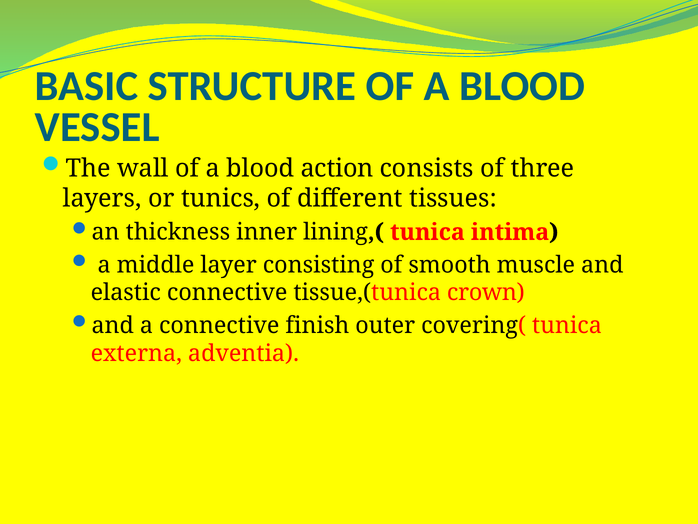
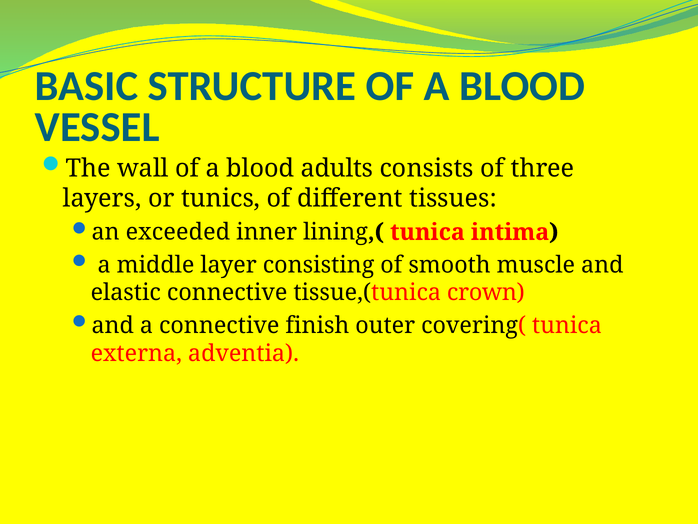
action: action -> adults
thickness: thickness -> exceeded
